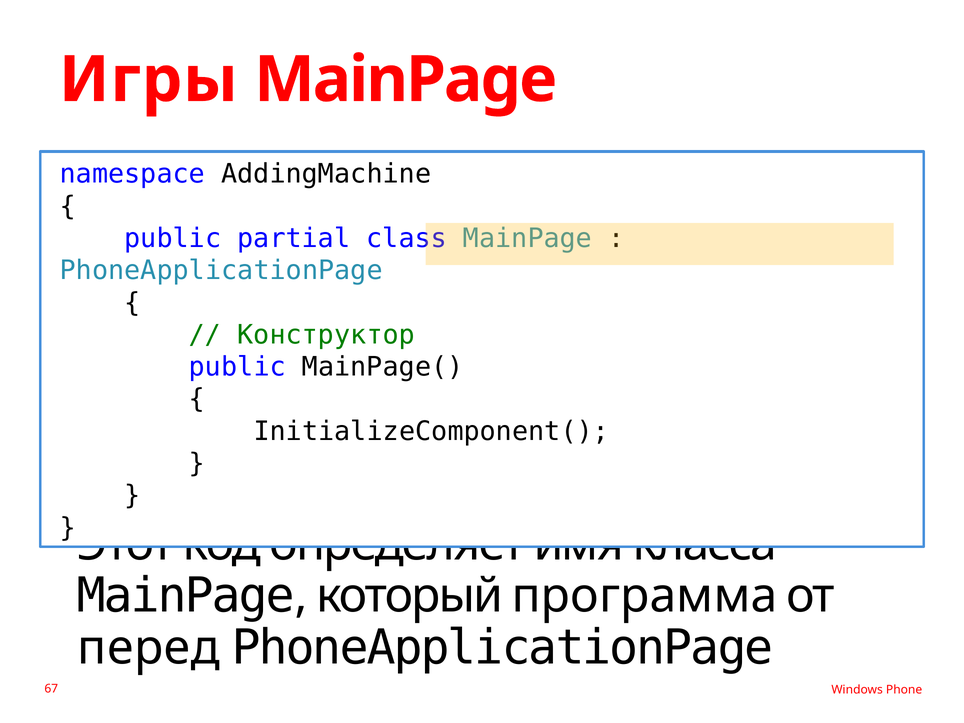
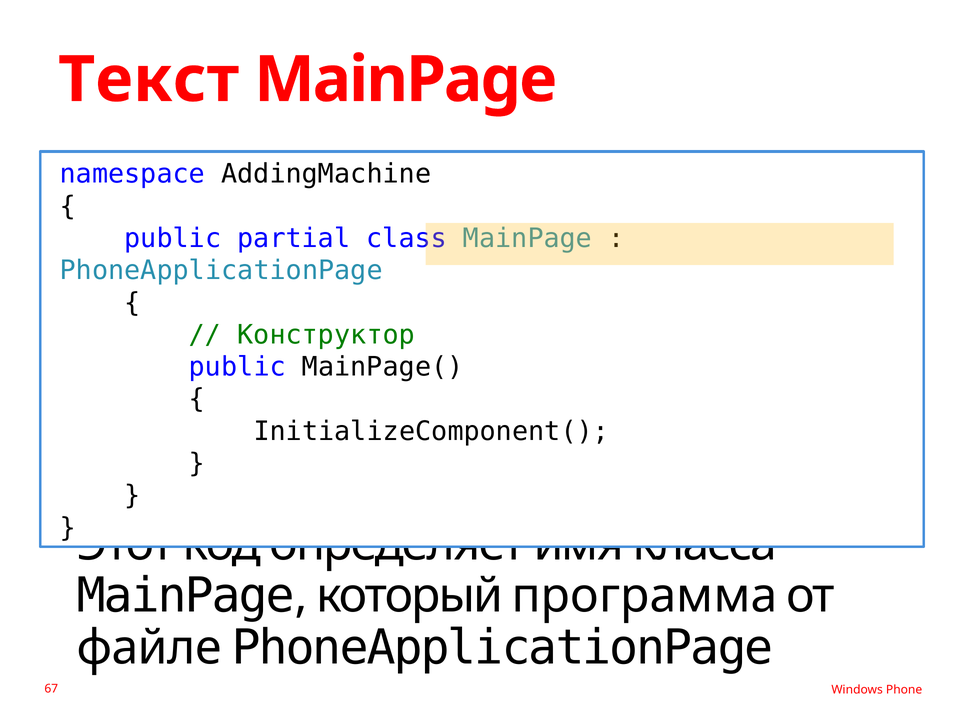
Игры: Игры -> Текст
перед: перед -> файле
